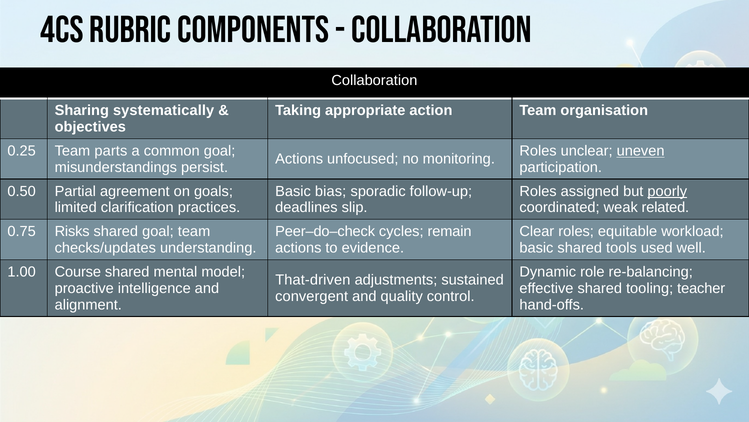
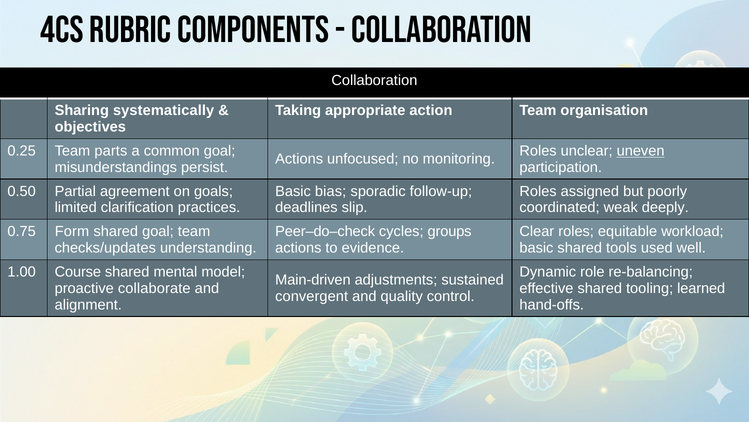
poorly underline: present -> none
related: related -> deeply
Risks: Risks -> Form
remain: remain -> groups
That-driven: That-driven -> Main-driven
intelligence: intelligence -> collaborate
teacher: teacher -> learned
